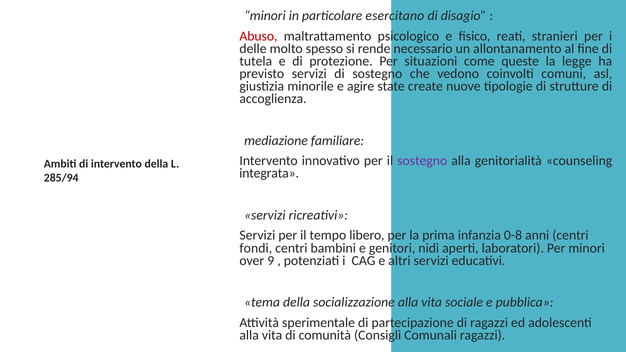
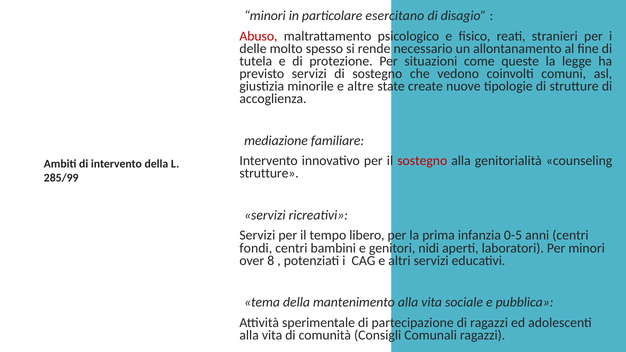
agire: agire -> altre
sostegno at (422, 161) colour: purple -> red
integrata at (269, 174): integrata -> strutture
285/94: 285/94 -> 285/99
0-8: 0-8 -> 0-5
9: 9 -> 8
socializzazione: socializzazione -> mantenimento
